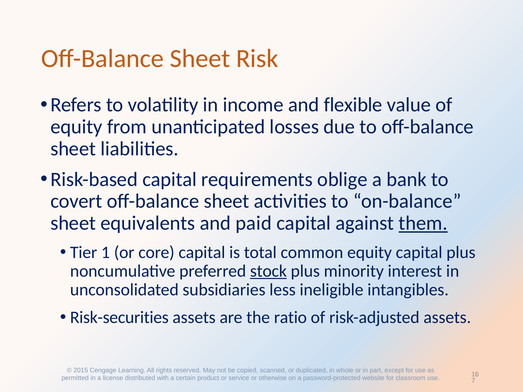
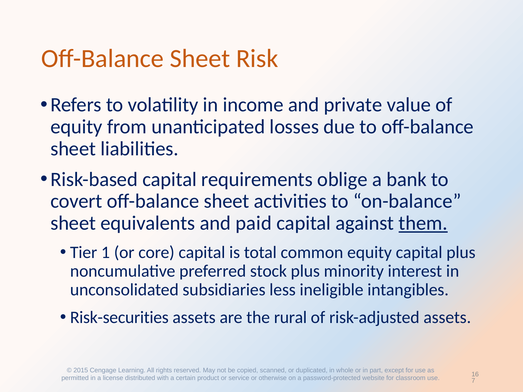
flexible: flexible -> private
stock underline: present -> none
ratio: ratio -> rural
